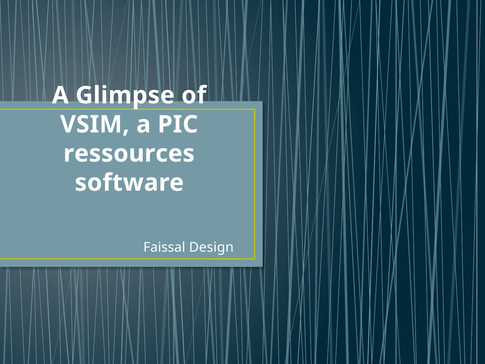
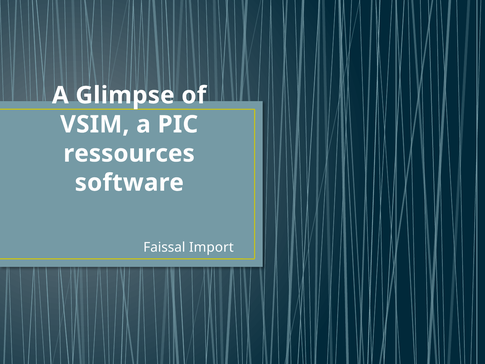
Design: Design -> Import
